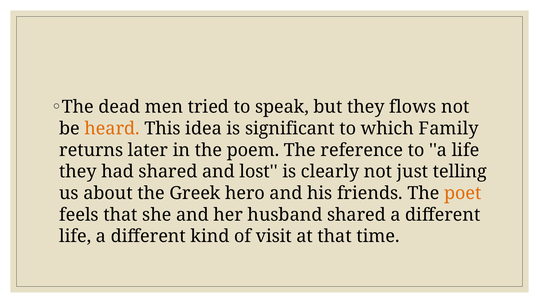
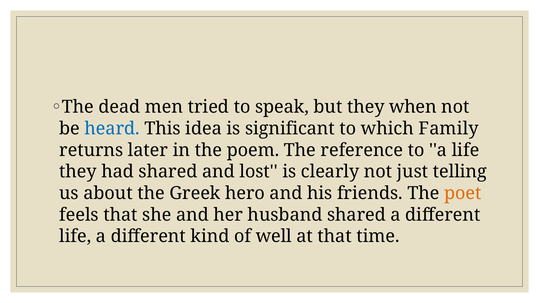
flows: flows -> when
heard colour: orange -> blue
visit: visit -> well
